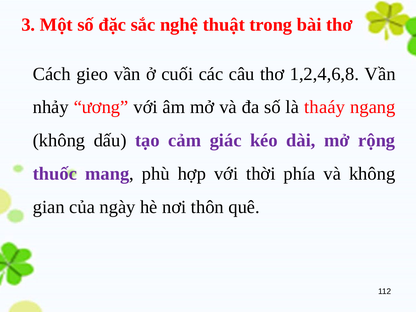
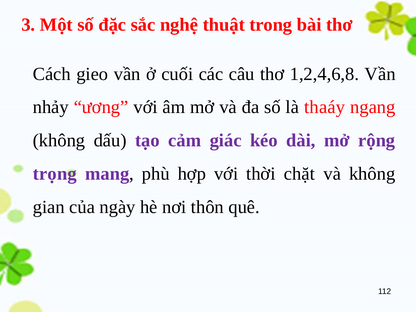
thuốc: thuốc -> trọng
phía: phía -> chặt
